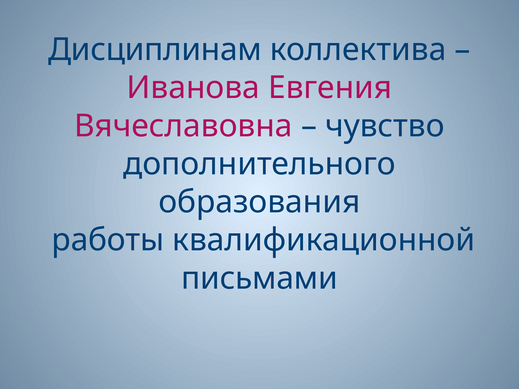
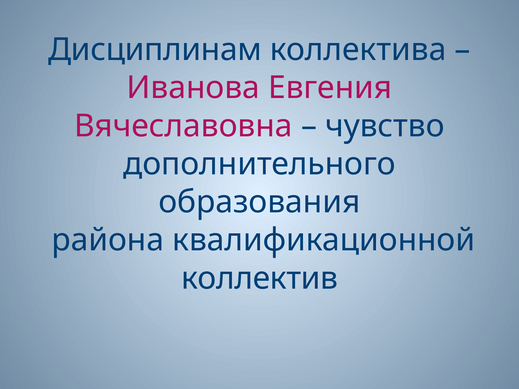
работы: работы -> района
письмами: письмами -> коллектив
